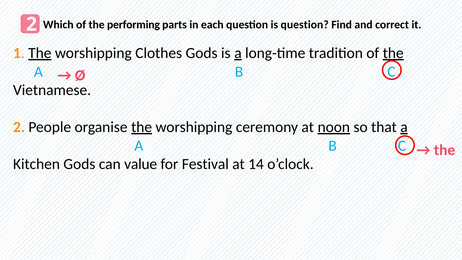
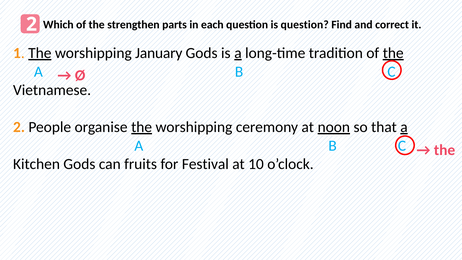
performing: performing -> strengthen
Clothes: Clothes -> January
value: value -> fruits
14: 14 -> 10
